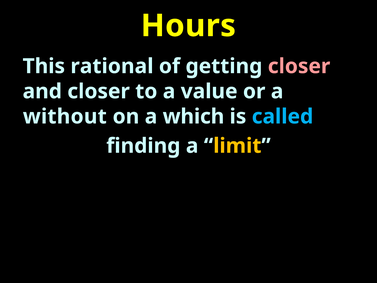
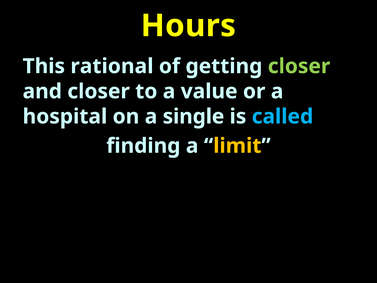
closer at (299, 66) colour: pink -> light green
without: without -> hospital
which: which -> single
